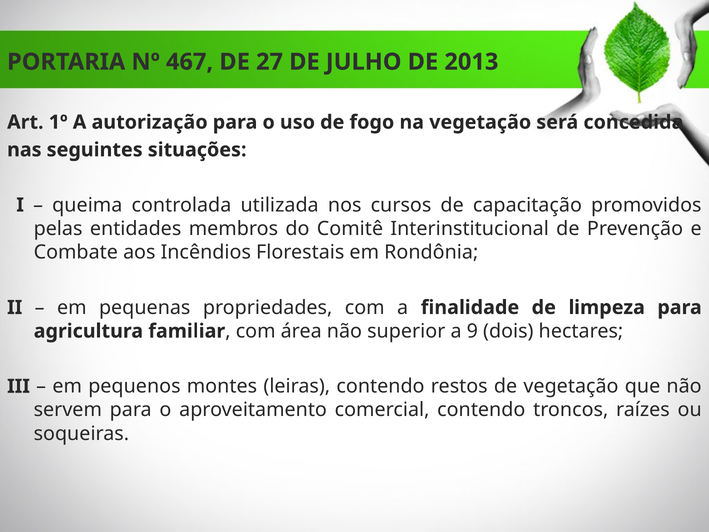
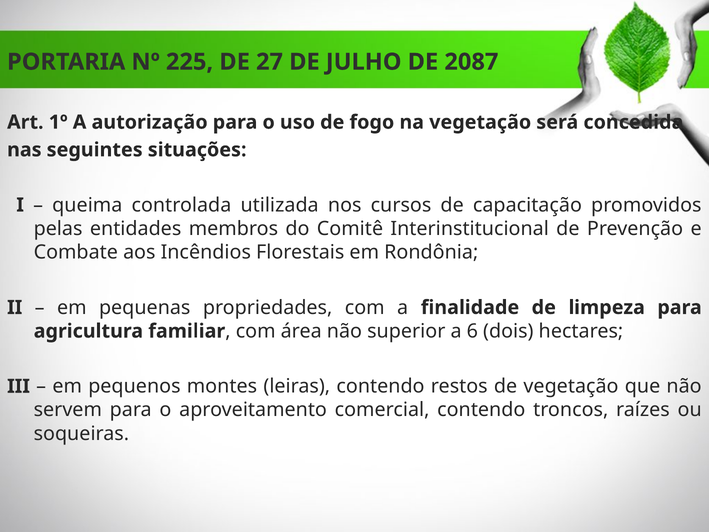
467: 467 -> 225
2013: 2013 -> 2087
9: 9 -> 6
